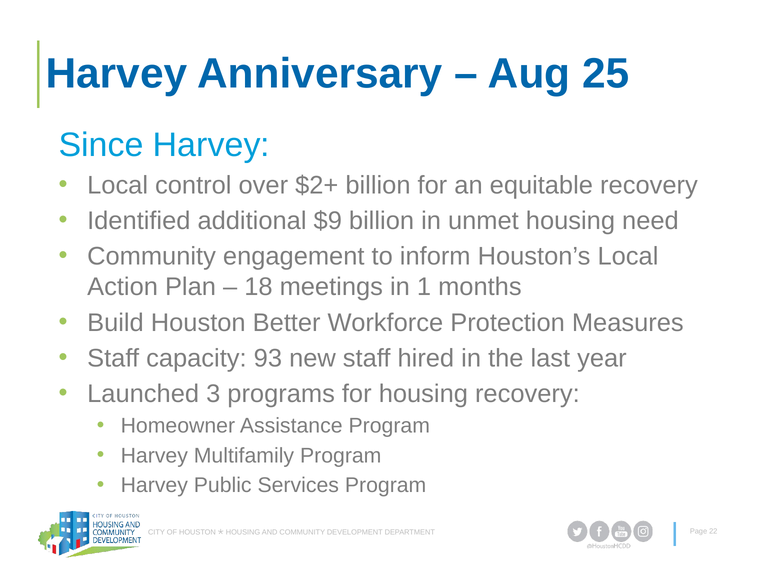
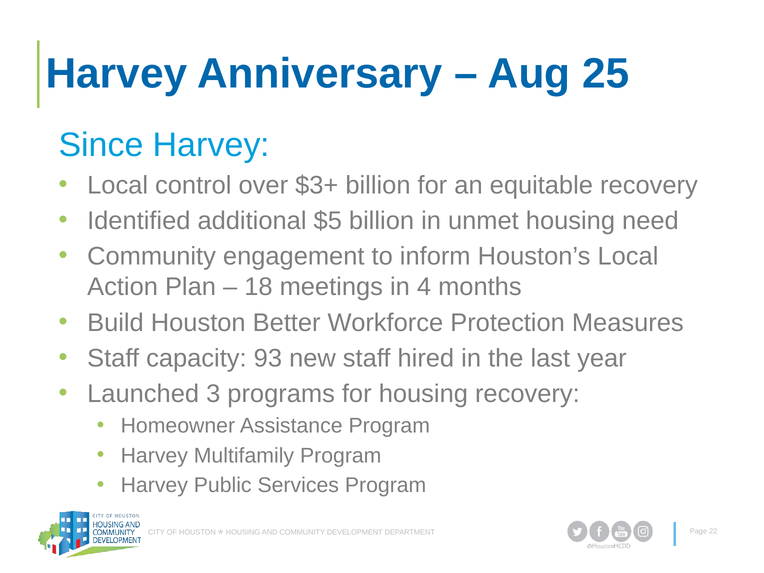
$2+: $2+ -> $3+
$9: $9 -> $5
1: 1 -> 4
